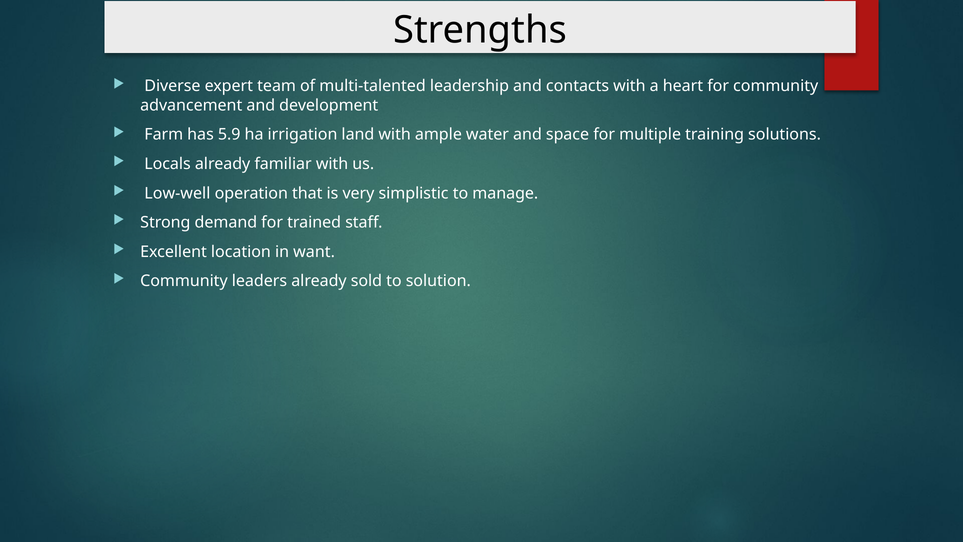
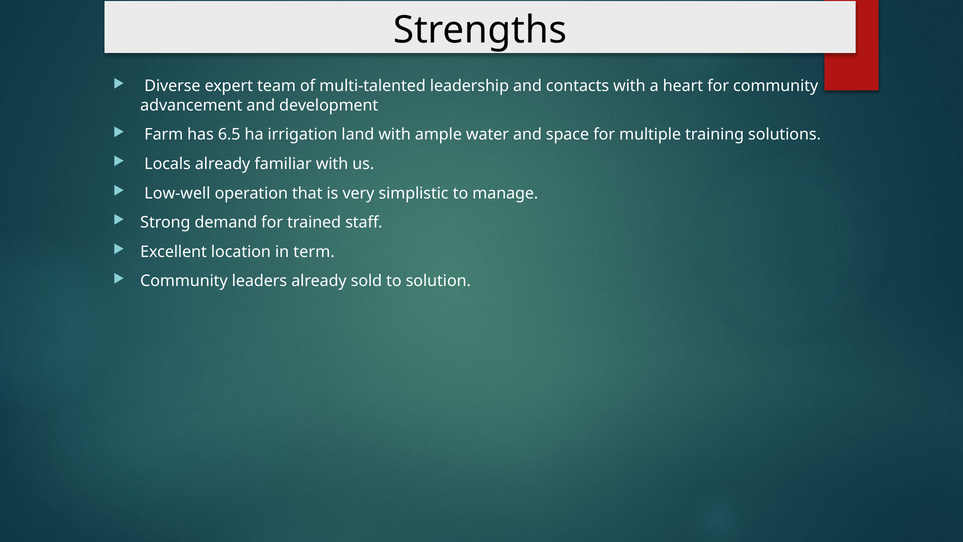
5.9: 5.9 -> 6.5
want: want -> term
